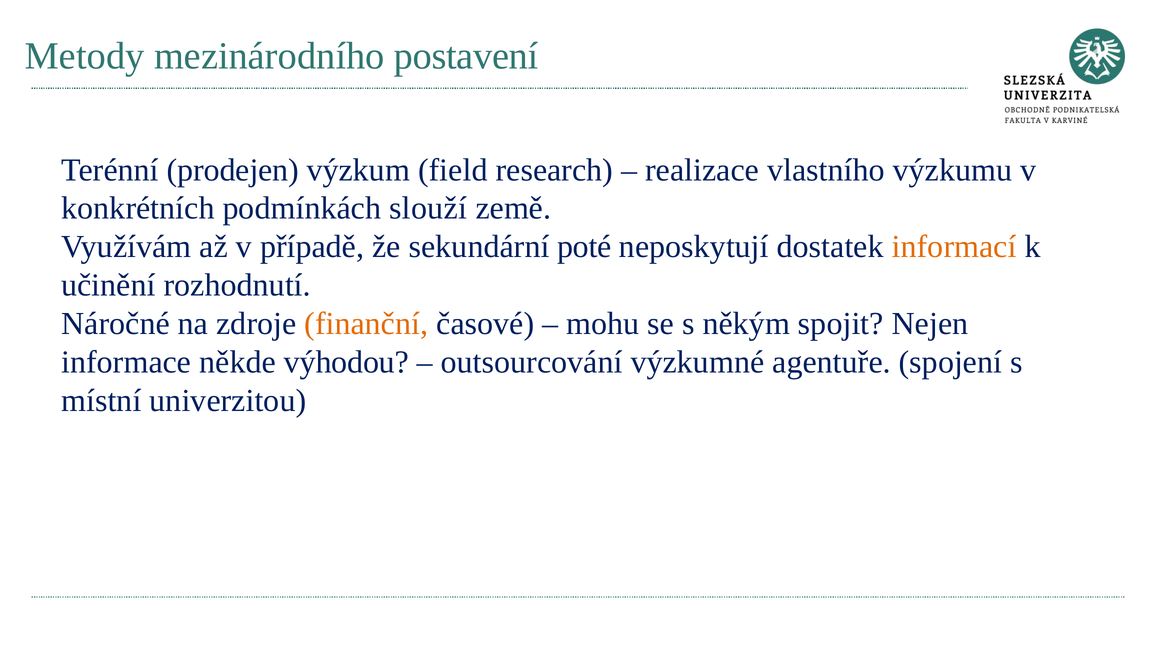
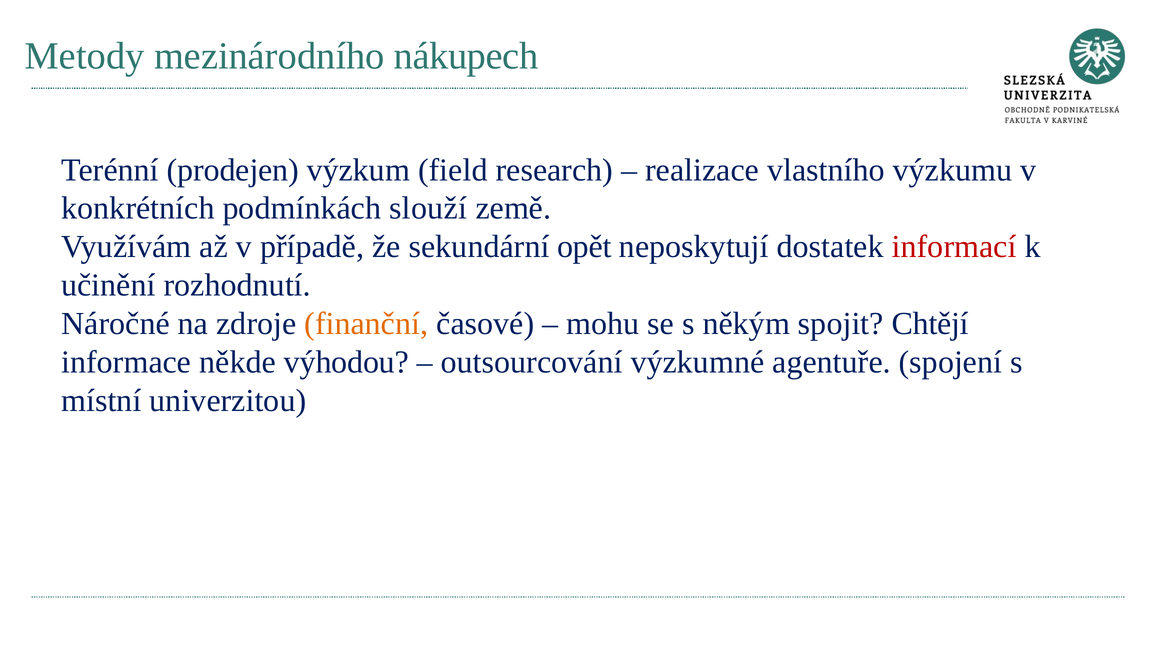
postavení: postavení -> nákupech
poté: poté -> opět
informací colour: orange -> red
Nejen: Nejen -> Chtějí
